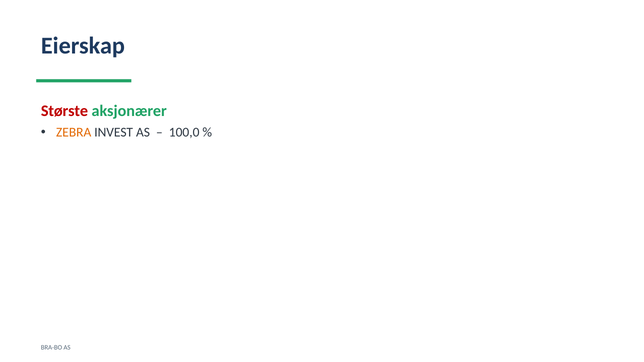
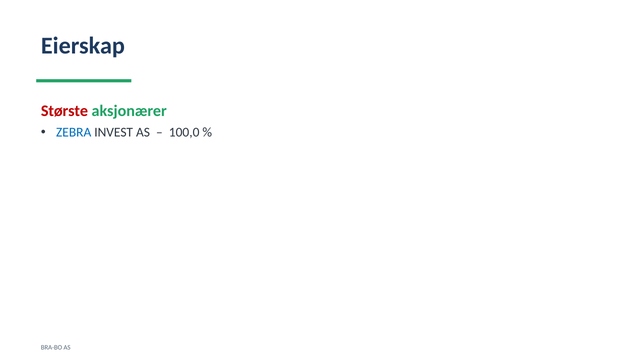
ZEBRA colour: orange -> blue
